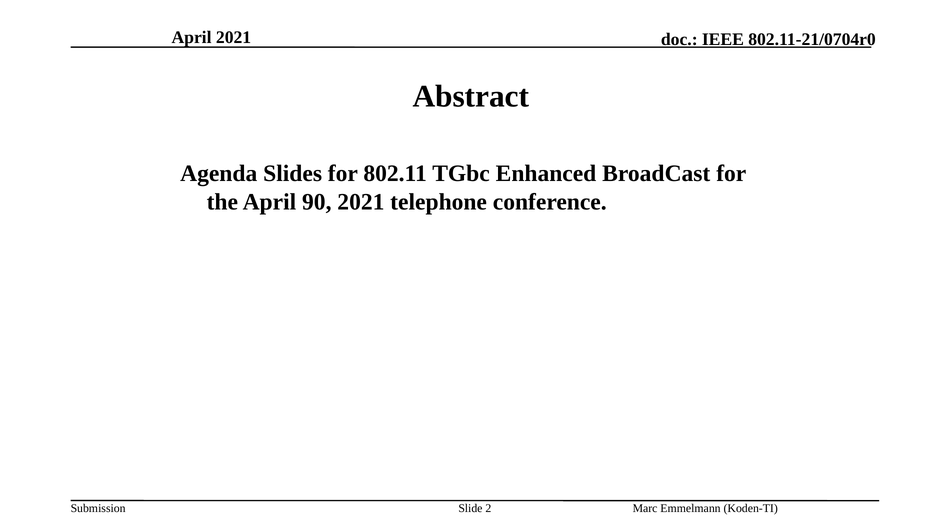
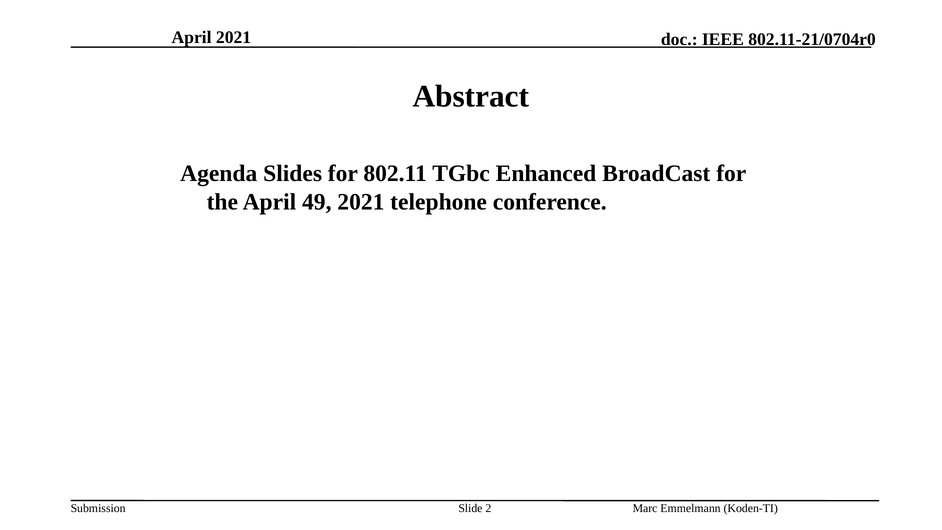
90: 90 -> 49
